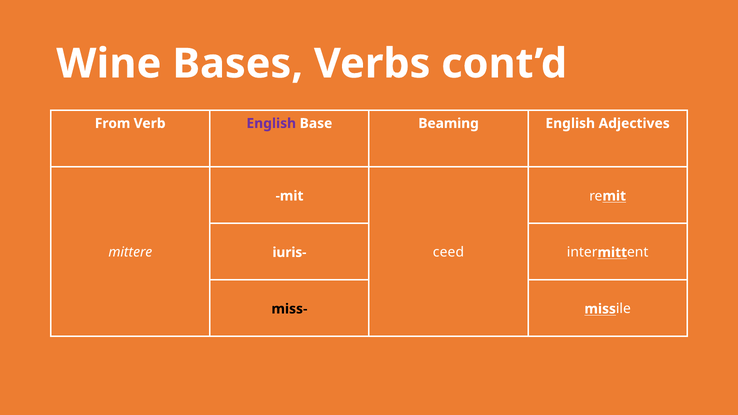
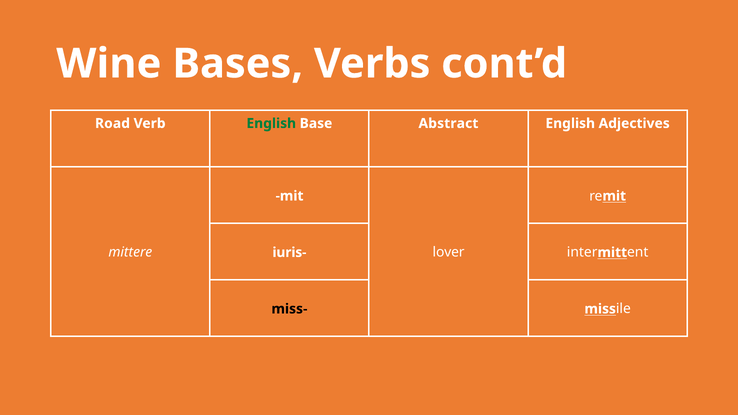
From: From -> Road
English at (271, 123) colour: purple -> green
Beaming: Beaming -> Abstract
ceed: ceed -> lover
